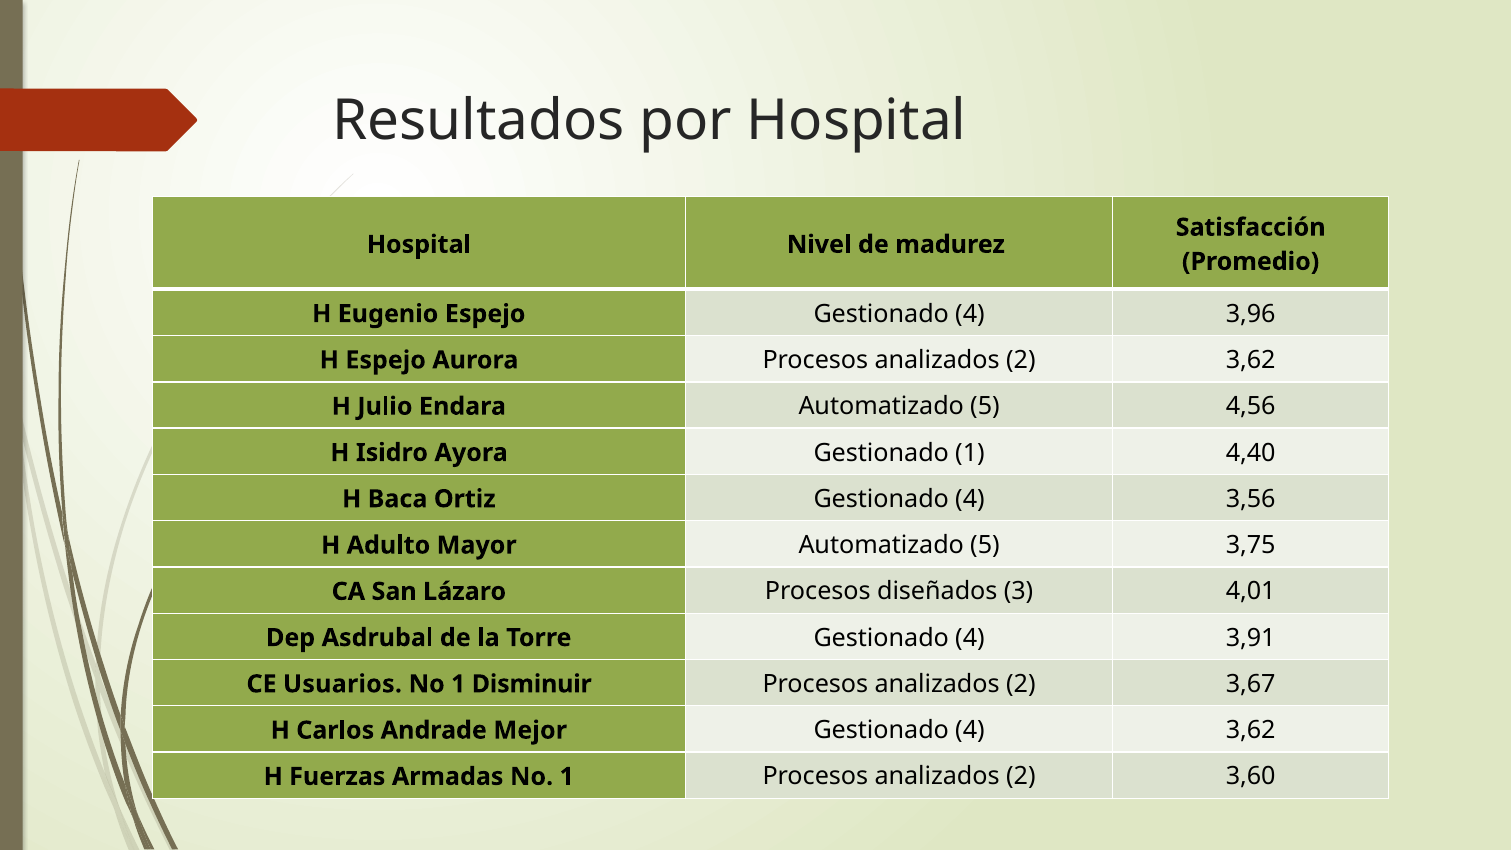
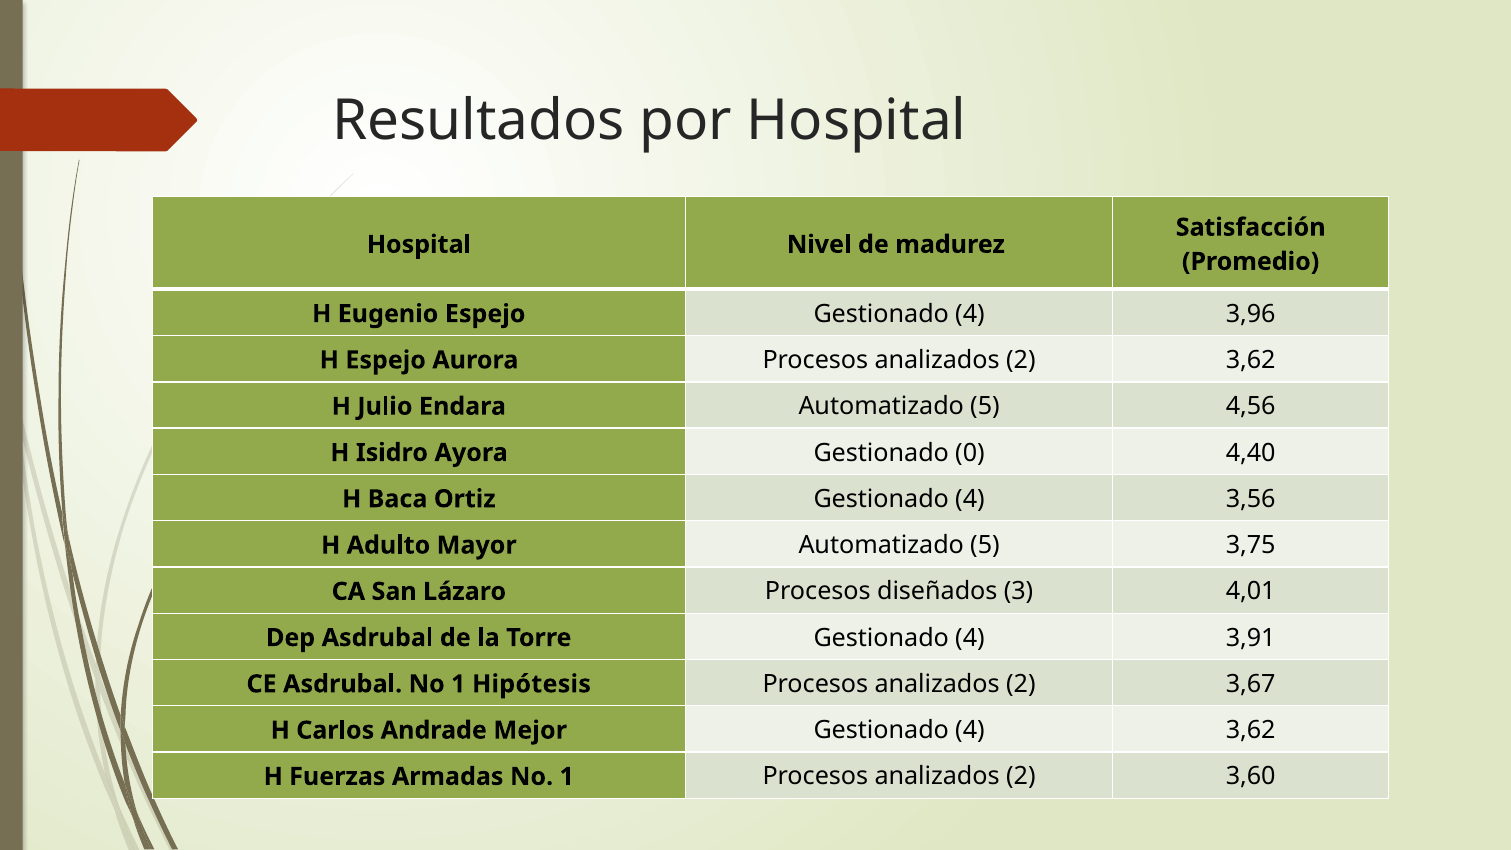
Gestionado 1: 1 -> 0
CE Usuarios: Usuarios -> Asdrubal
Disminuir: Disminuir -> Hipótesis
